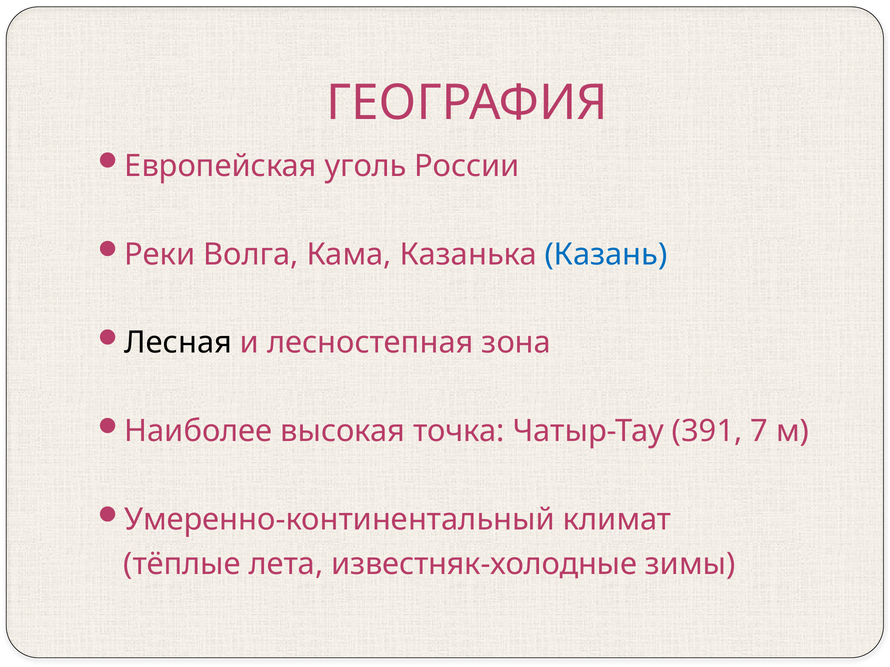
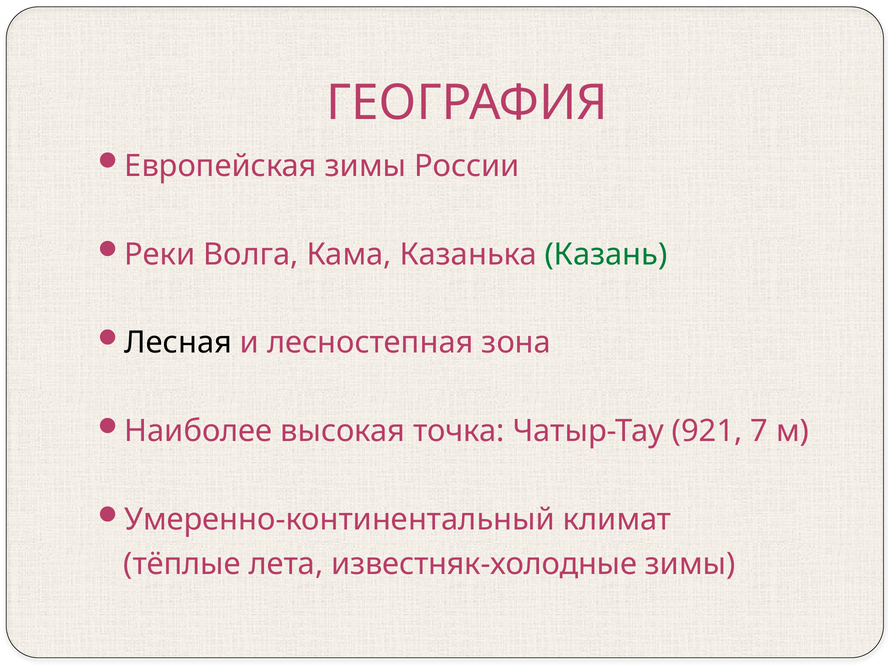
Европейская уголь: уголь -> зимы
Казань colour: blue -> green
391: 391 -> 921
